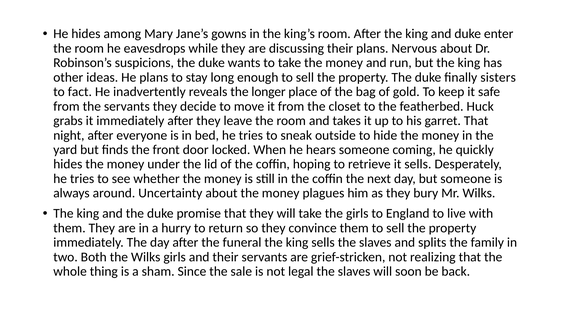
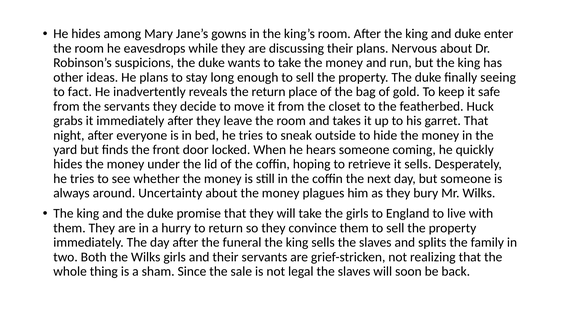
sisters: sisters -> seeing
the longer: longer -> return
